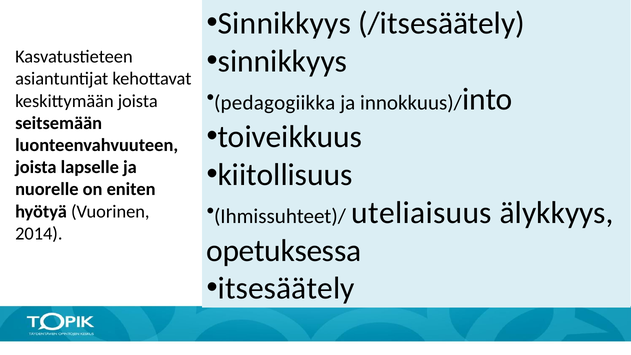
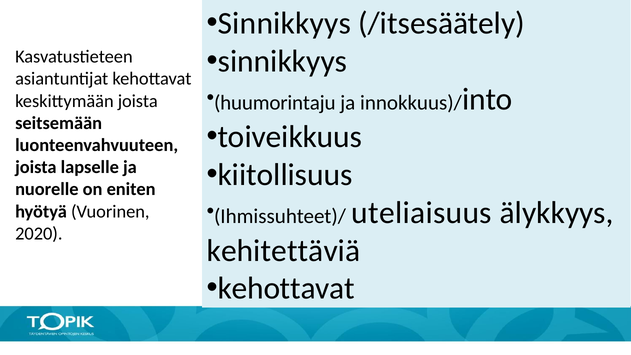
pedagogiikka: pedagogiikka -> huumorintaju
2014: 2014 -> 2020
opetuksessa: opetuksessa -> kehitettäviä
itsesäätely at (286, 288): itsesäätely -> kehottavat
